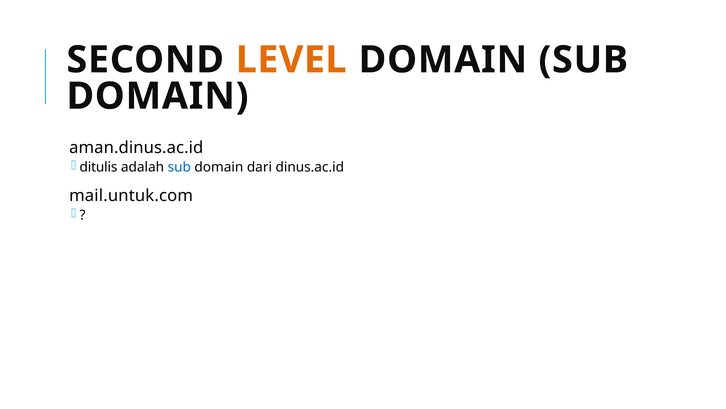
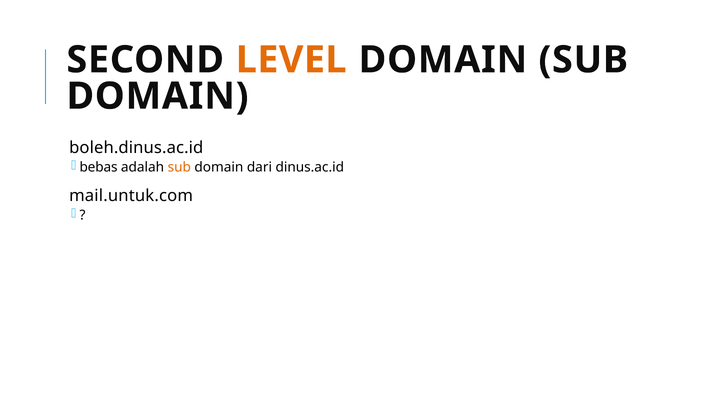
aman.dinus.ac.id: aman.dinus.ac.id -> boleh.dinus.ac.id
ditulis: ditulis -> bebas
sub at (179, 167) colour: blue -> orange
